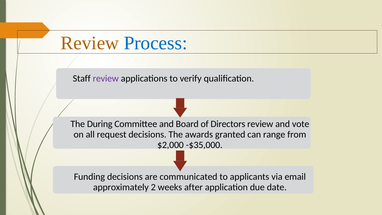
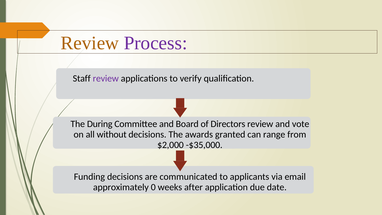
Process colour: blue -> purple
request: request -> without
2: 2 -> 0
